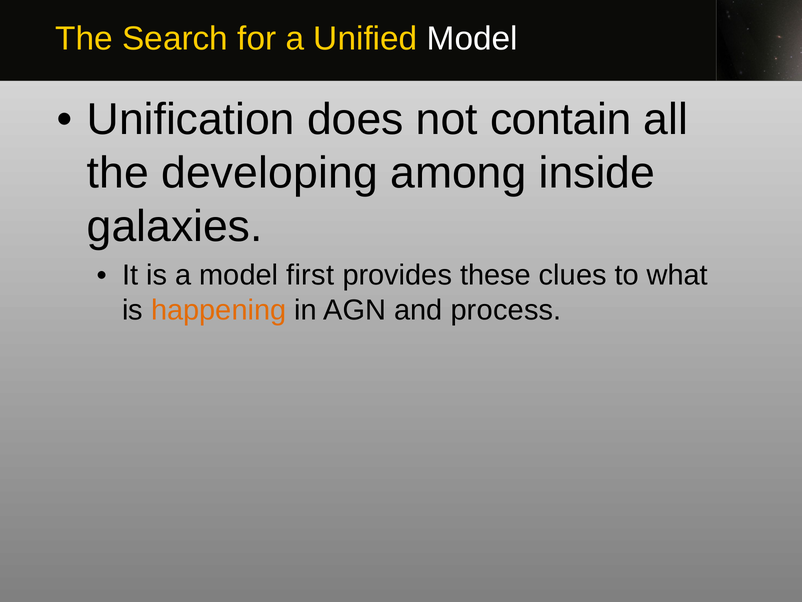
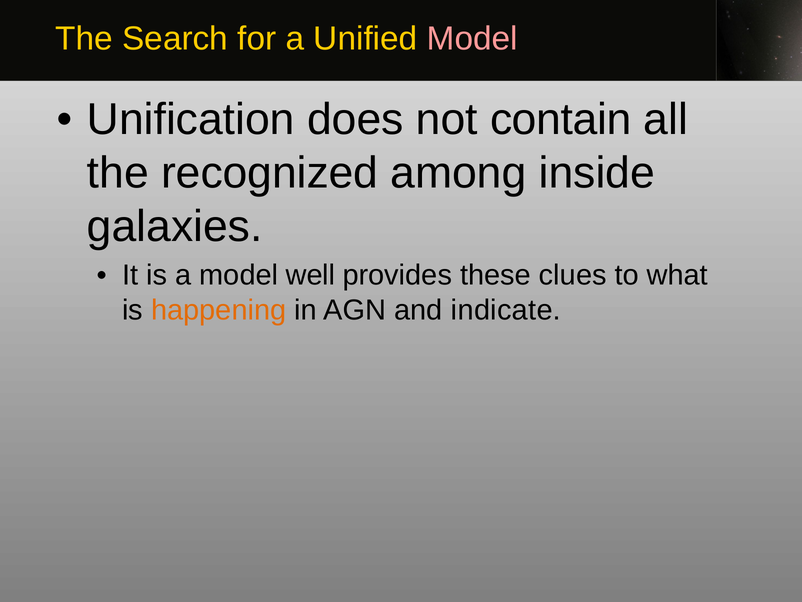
Model at (472, 39) colour: white -> pink
developing: developing -> recognized
first: first -> well
process: process -> indicate
